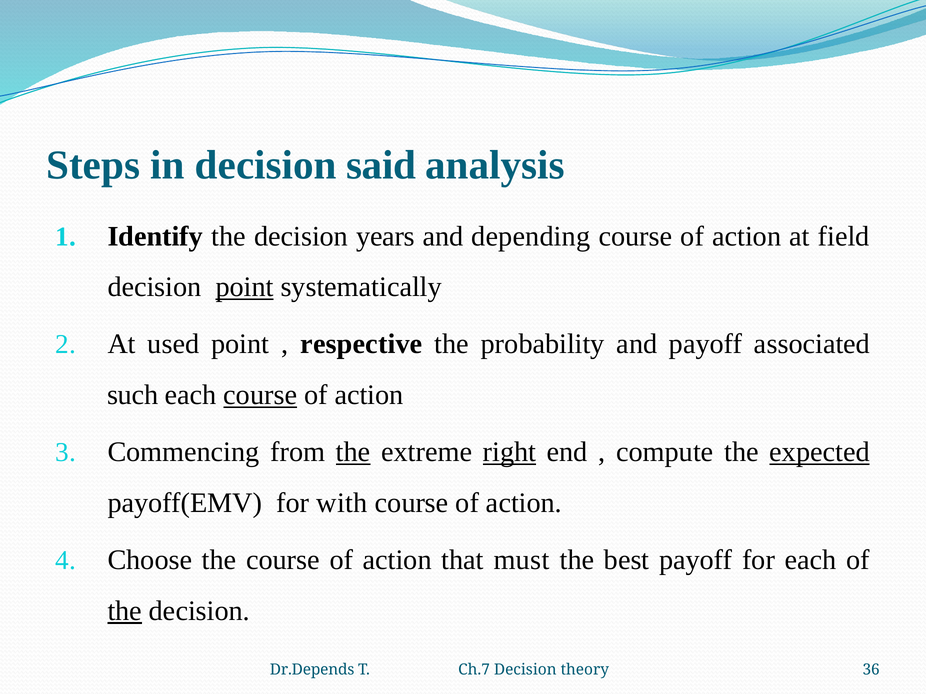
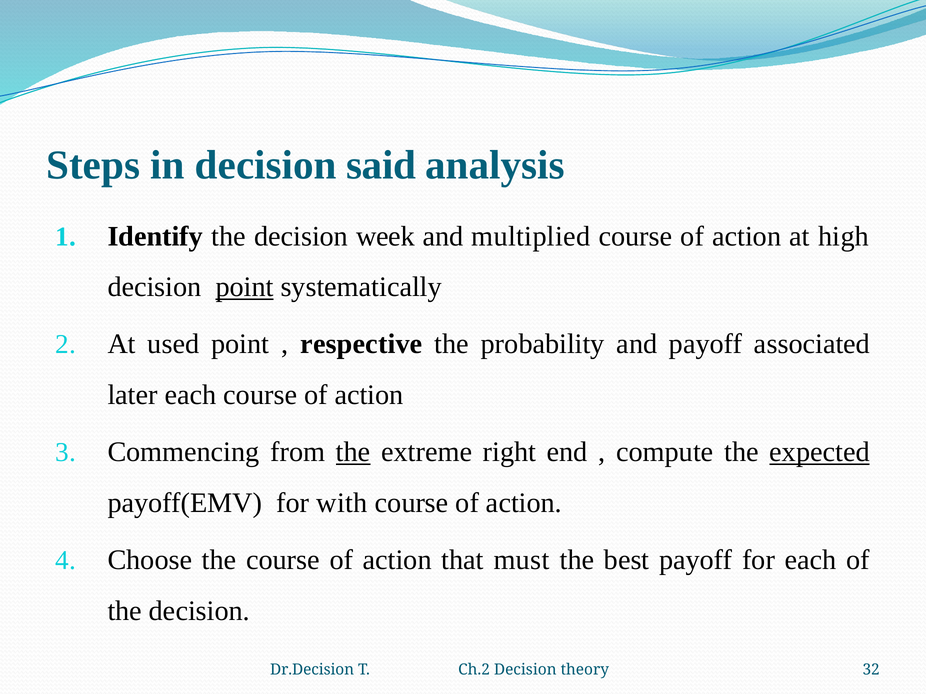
years: years -> week
depending: depending -> multiplied
field: field -> high
such: such -> later
course at (260, 395) underline: present -> none
right underline: present -> none
the at (125, 611) underline: present -> none
Dr.Depends: Dr.Depends -> Dr.Decision
Ch.7: Ch.7 -> Ch.2
36: 36 -> 32
